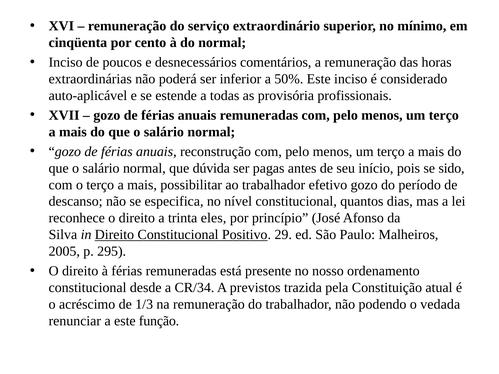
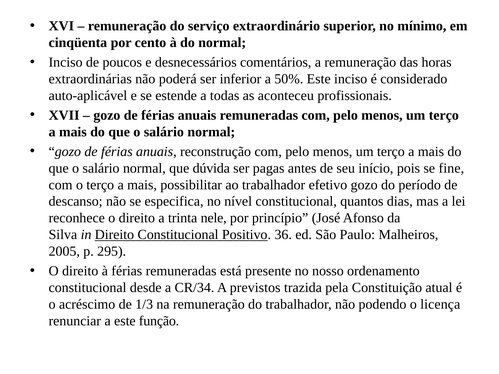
provisória: provisória -> aconteceu
sido: sido -> fine
eles: eles -> nele
29: 29 -> 36
vedada: vedada -> licença
